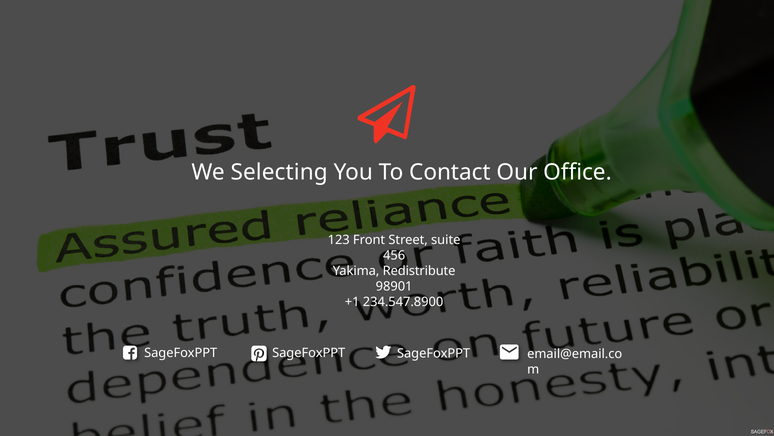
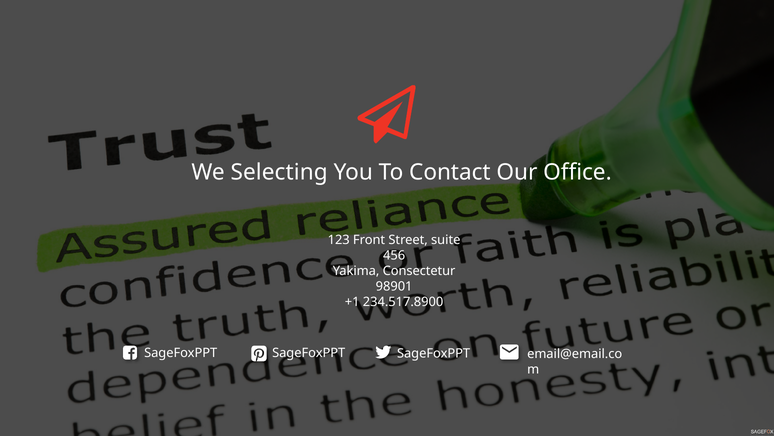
Redistribute: Redistribute -> Consectetur
234.547.8900: 234.547.8900 -> 234.517.8900
